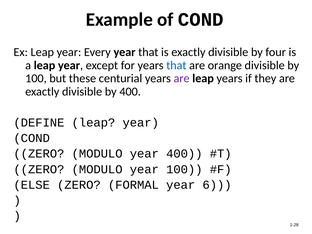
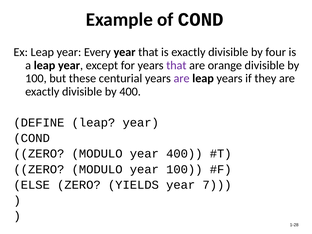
that at (176, 65) colour: blue -> purple
FORMAL: FORMAL -> YIELDS
6: 6 -> 7
